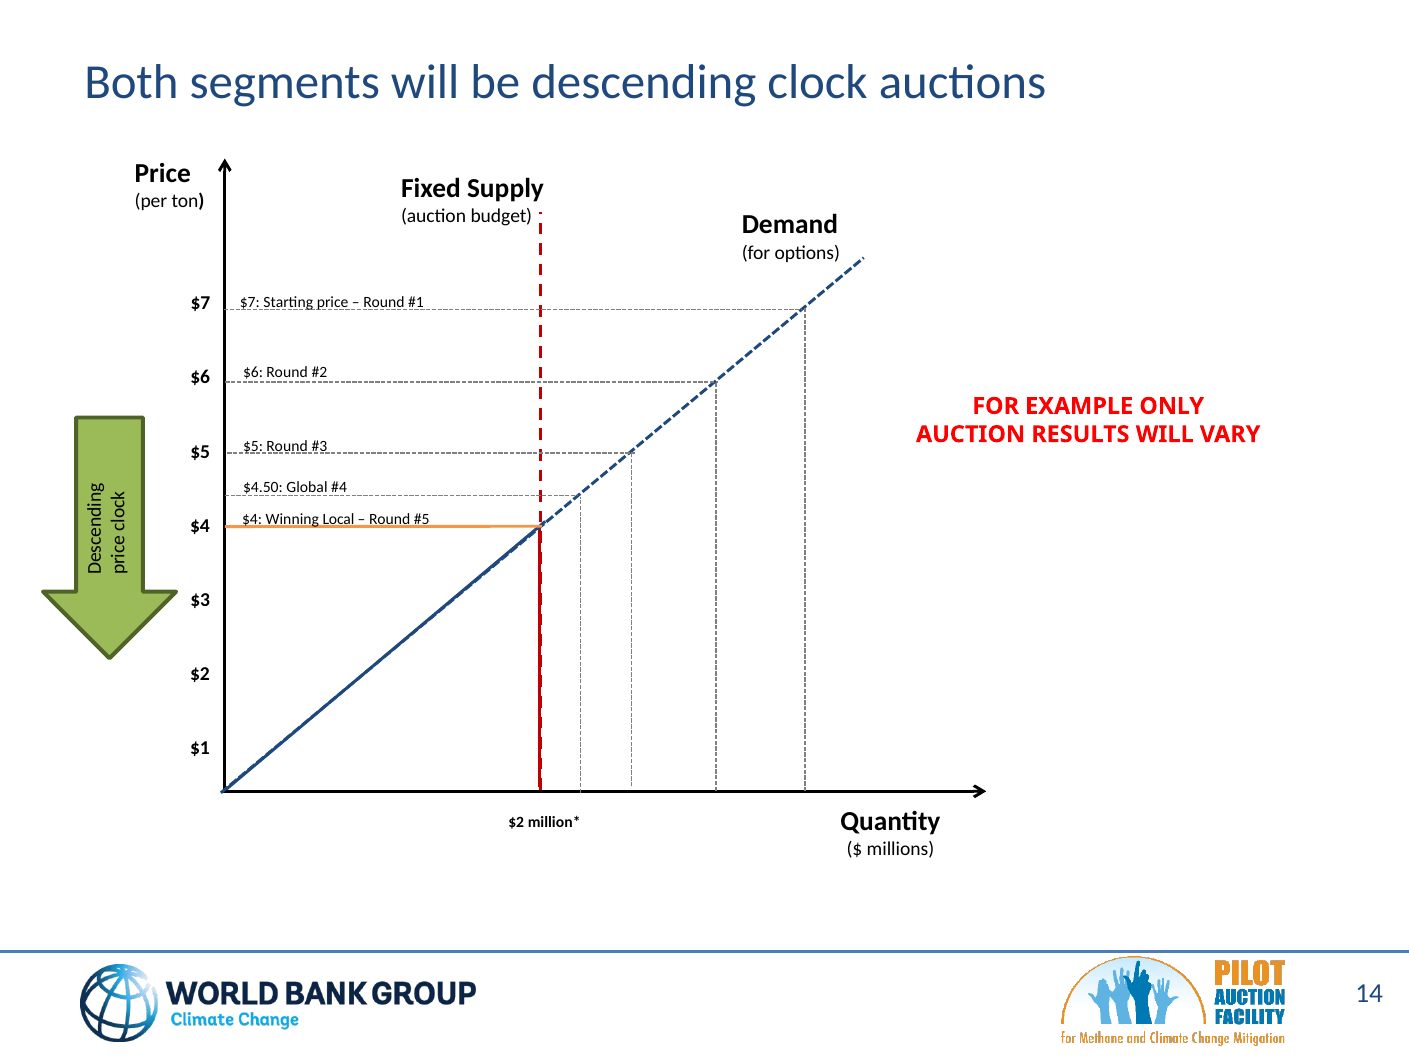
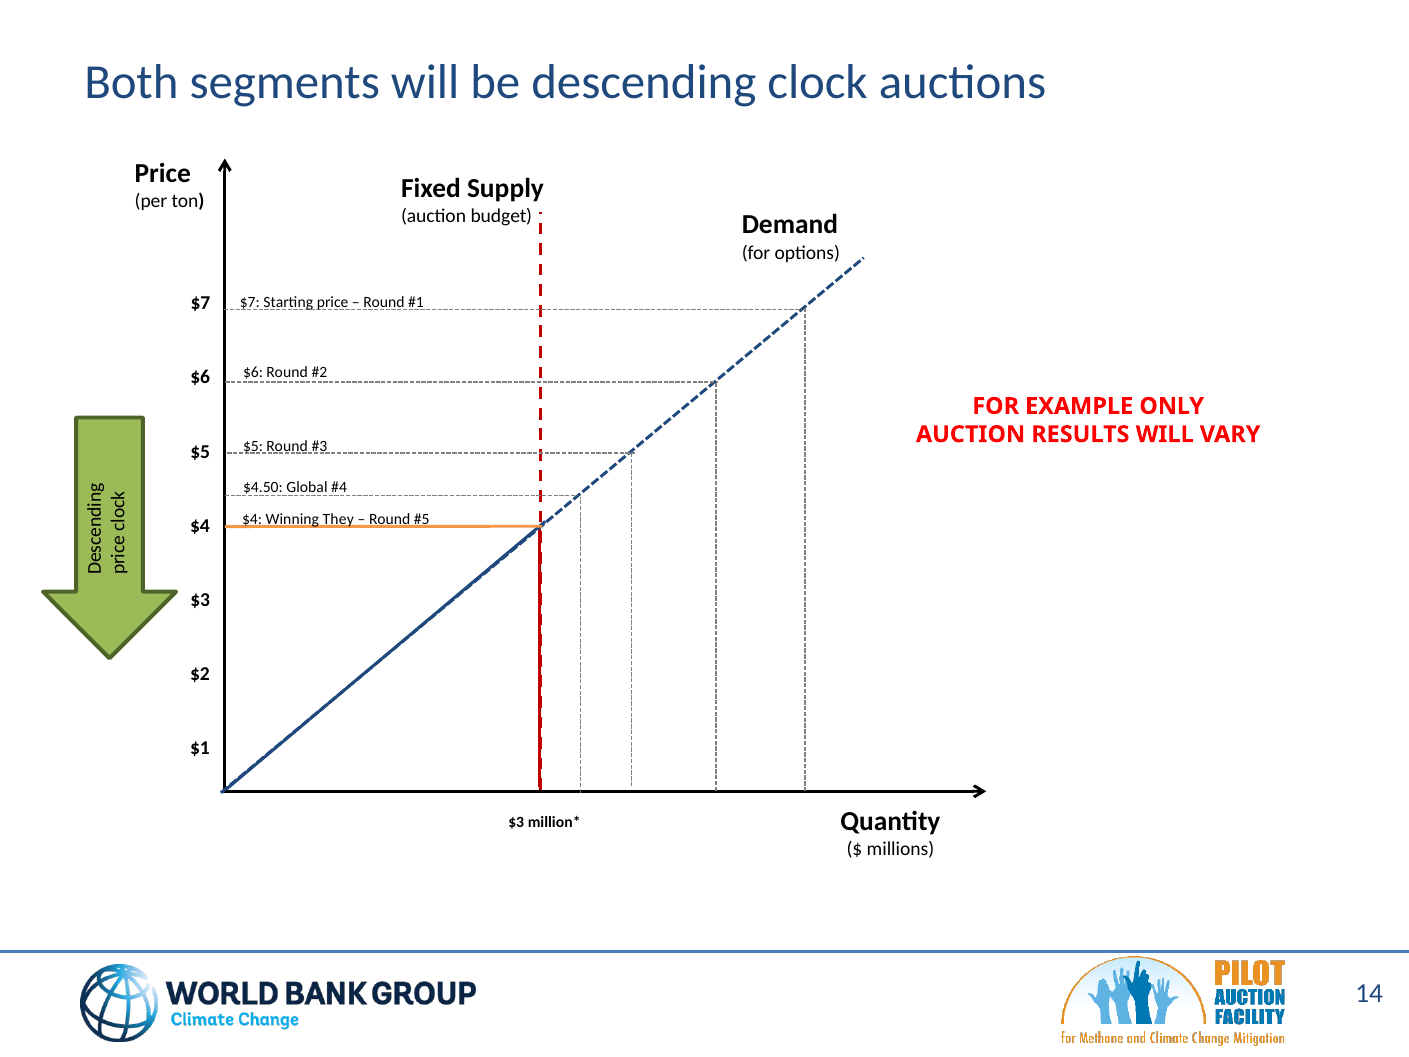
Local: Local -> They
$2 at (516, 822): $2 -> $3
